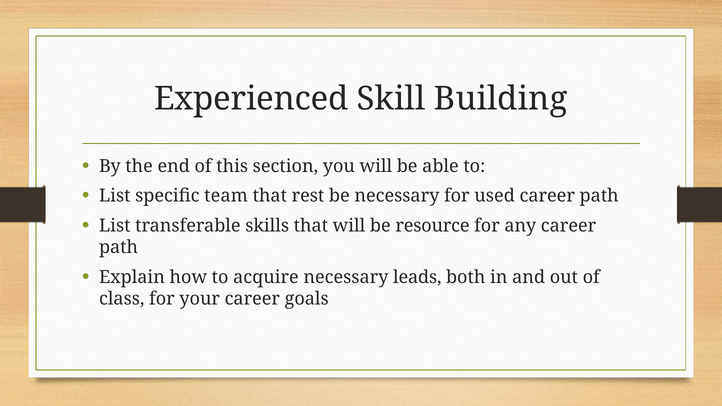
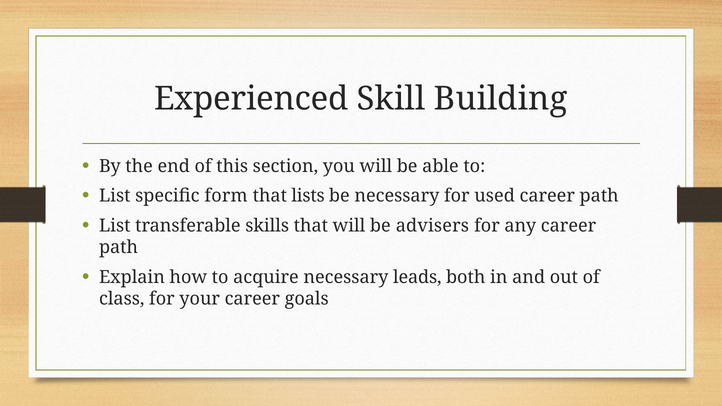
team: team -> form
rest: rest -> lists
resource: resource -> advisers
